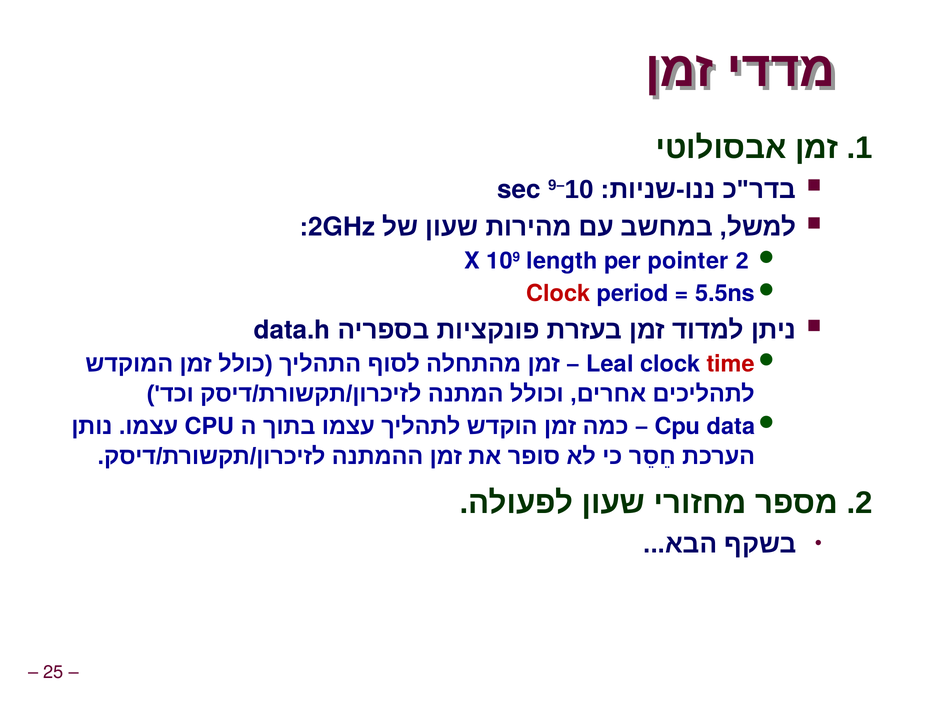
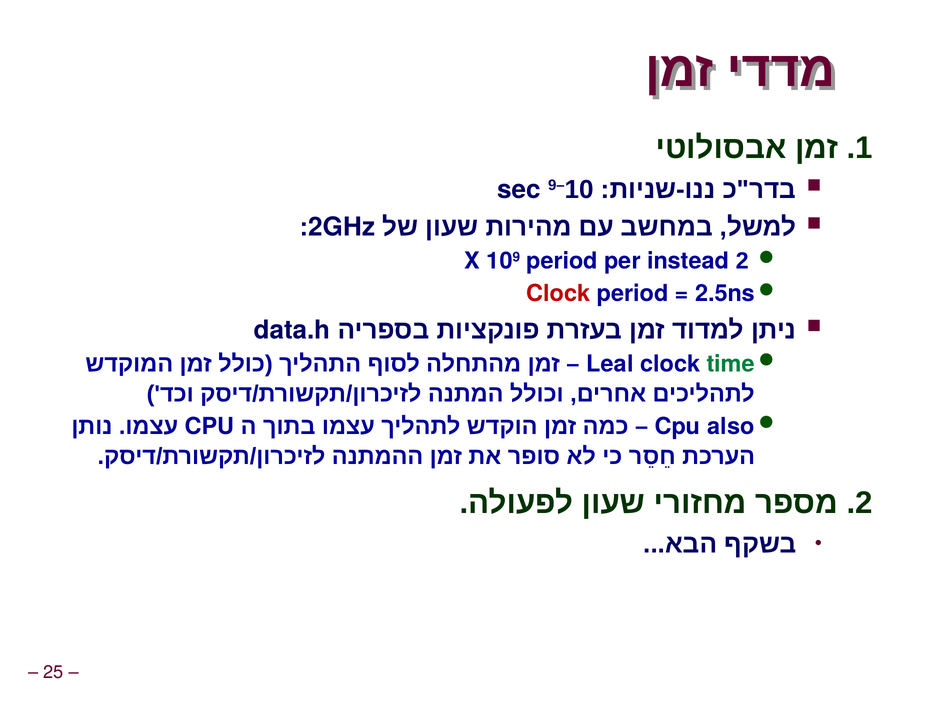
109 length: length -> period
pointer: pointer -> instead
5.5ns: 5.5ns -> 2.5ns
time colour: red -> green
data: data -> also
